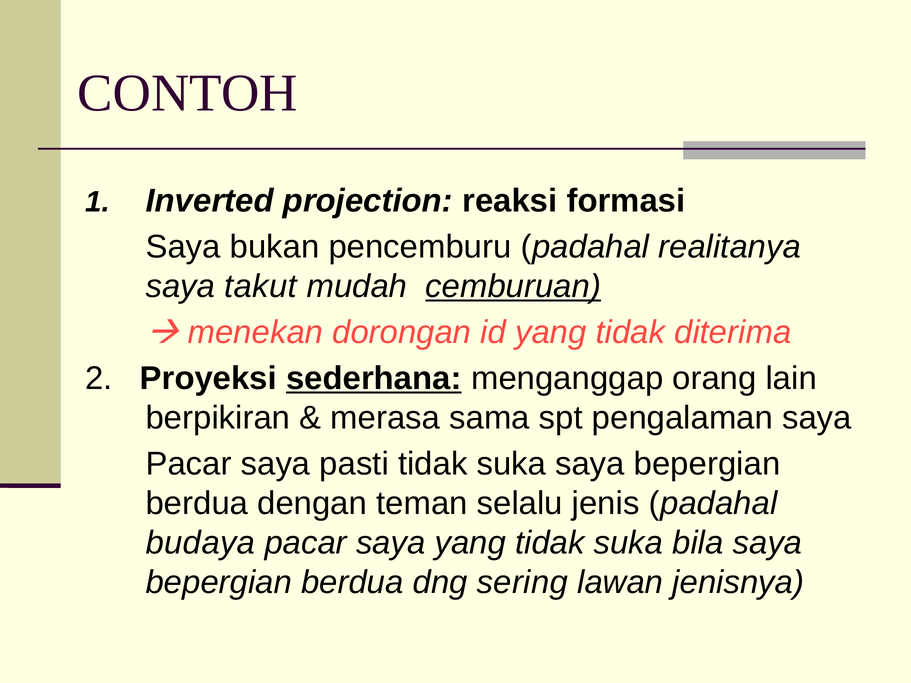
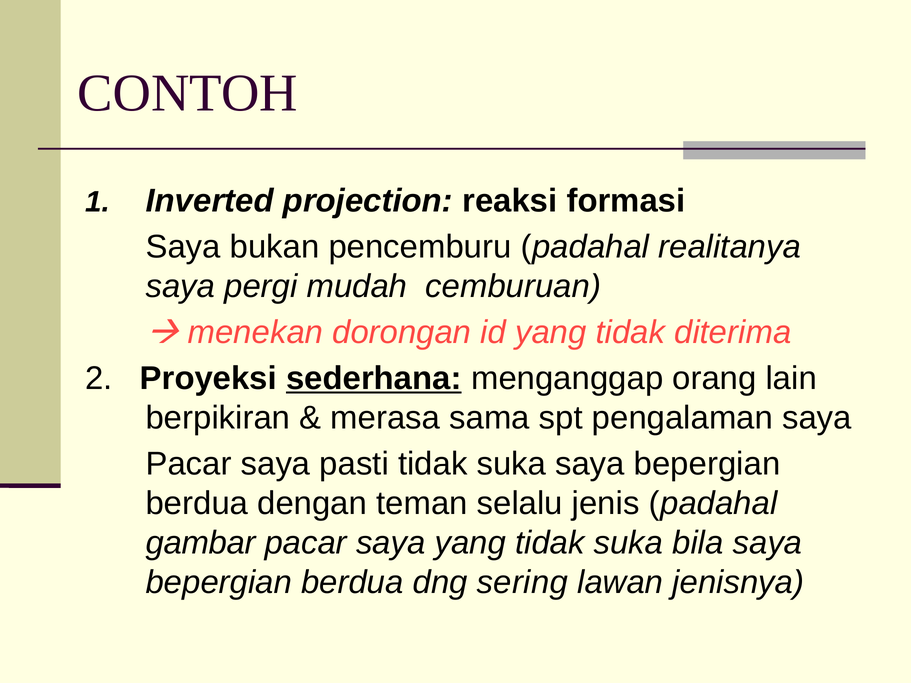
takut: takut -> pergi
cemburuan underline: present -> none
budaya: budaya -> gambar
